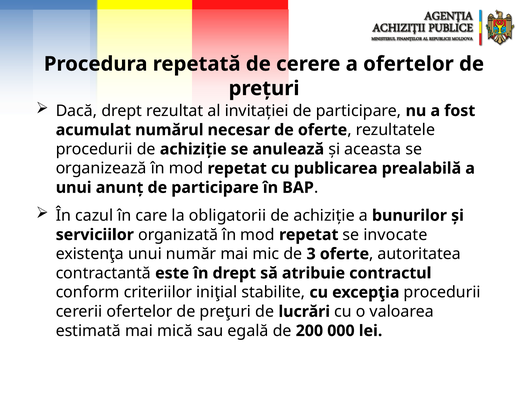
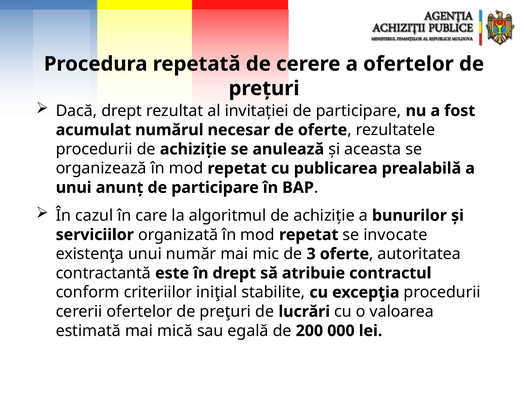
obligatorii: obligatorii -> algoritmul
